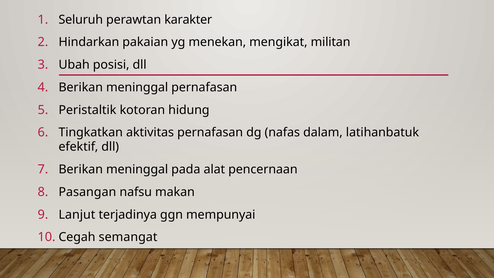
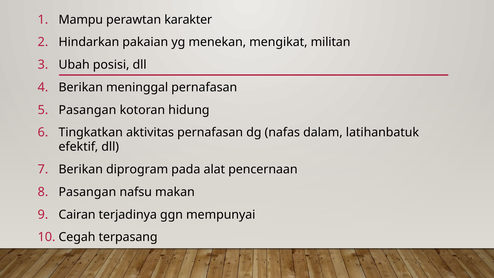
Seluruh: Seluruh -> Mampu
Peristaltik at (87, 110): Peristaltik -> Pasangan
meninggal at (137, 169): meninggal -> diprogram
Lanjut: Lanjut -> Cairan
semangat: semangat -> terpasang
